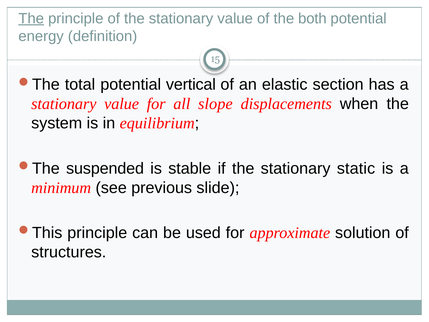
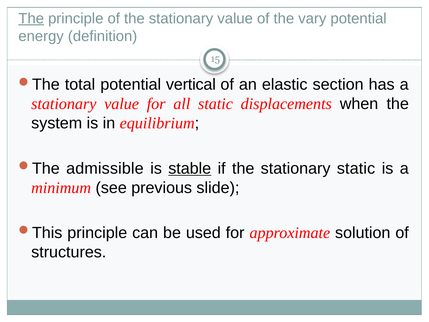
both: both -> vary
all slope: slope -> static
suspended: suspended -> admissible
stable underline: none -> present
